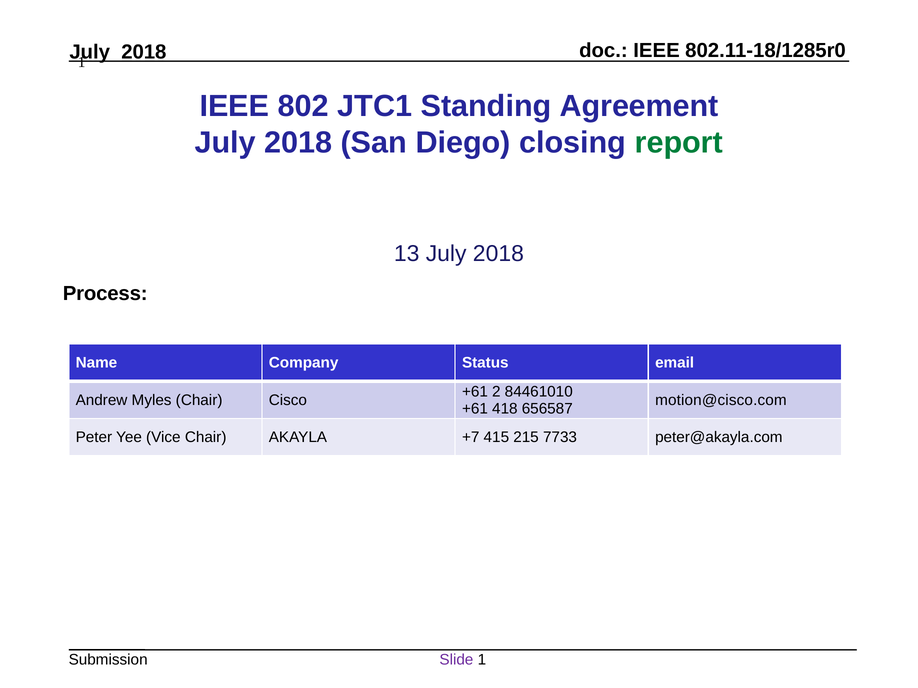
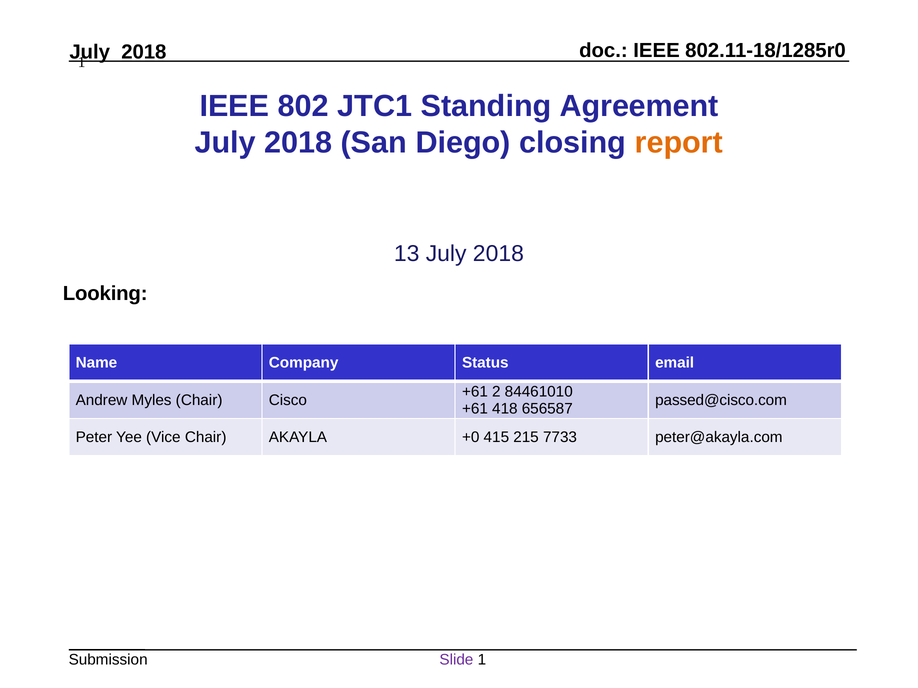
report colour: green -> orange
Process: Process -> Looking
motion@cisco.com: motion@cisco.com -> passed@cisco.com
+7: +7 -> +0
